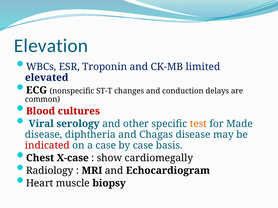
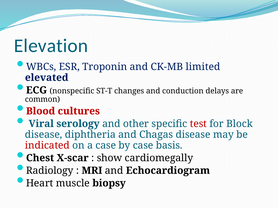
test colour: orange -> red
Made: Made -> Block
X-case: X-case -> X-scar
